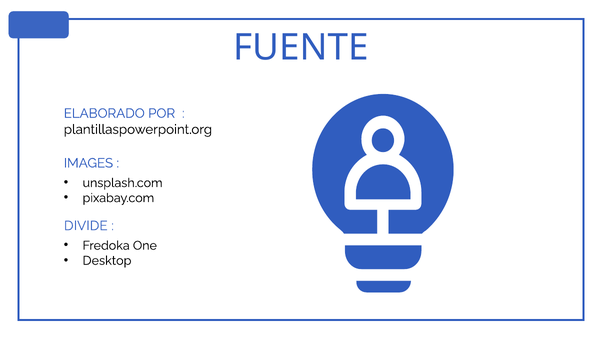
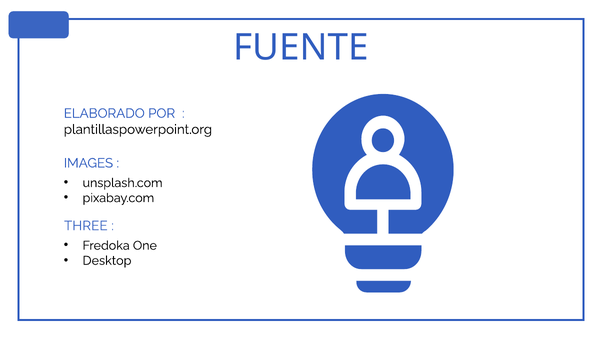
DIVIDE: DIVIDE -> THREE
